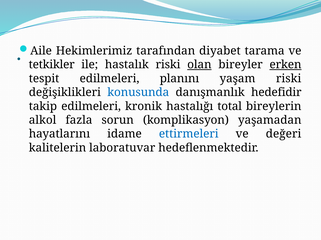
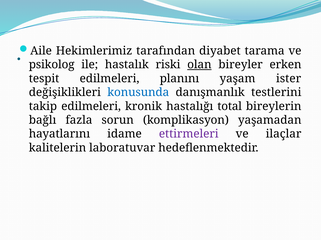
tetkikler: tetkikler -> psikolog
erken underline: present -> none
yaşam riski: riski -> ister
hedefidir: hedefidir -> testlerini
alkol: alkol -> bağlı
ettirmeleri colour: blue -> purple
değeri: değeri -> ilaçlar
